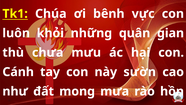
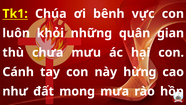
sườn: sườn -> hừng
